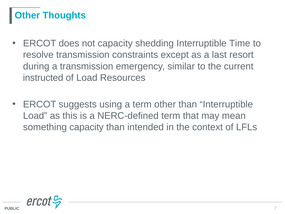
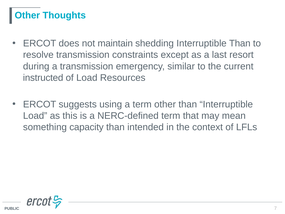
not capacity: capacity -> maintain
Interruptible Time: Time -> Than
